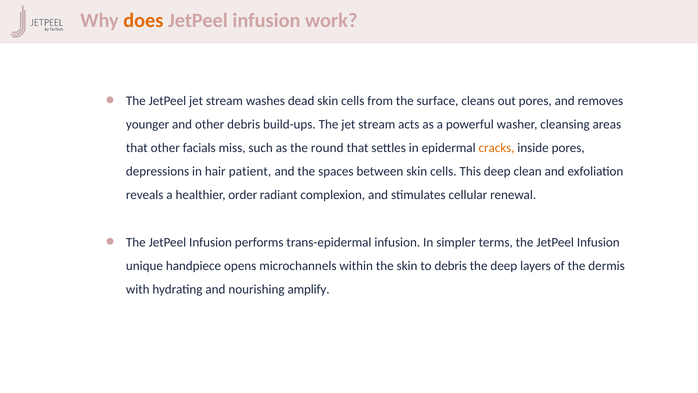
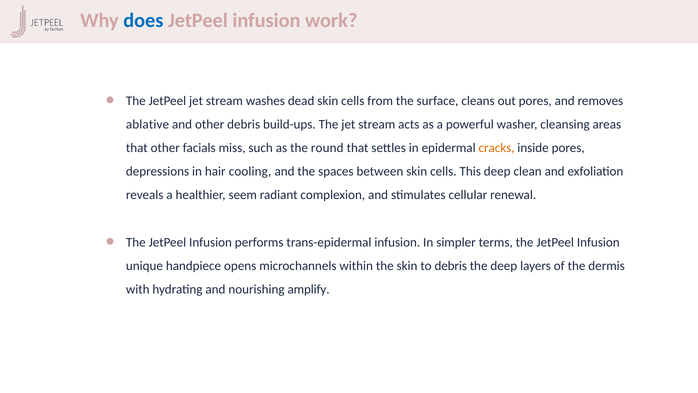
does colour: orange -> blue
younger: younger -> ablative
patient: patient -> cooling
order: order -> seem
